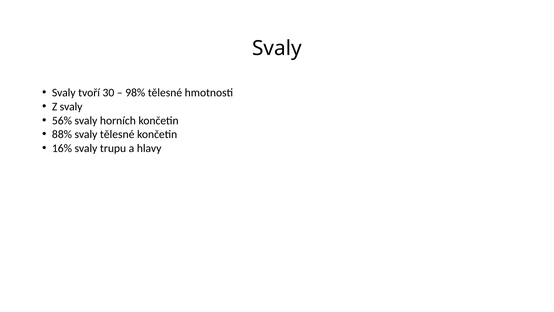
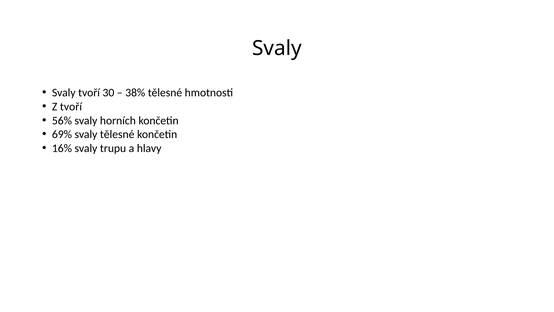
98%: 98% -> 38%
Z svaly: svaly -> tvoří
88%: 88% -> 69%
